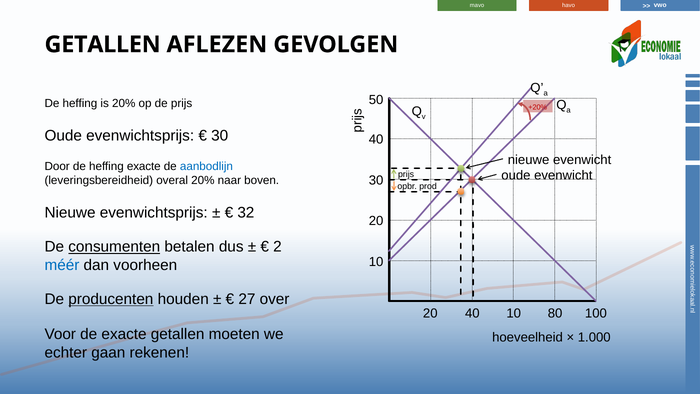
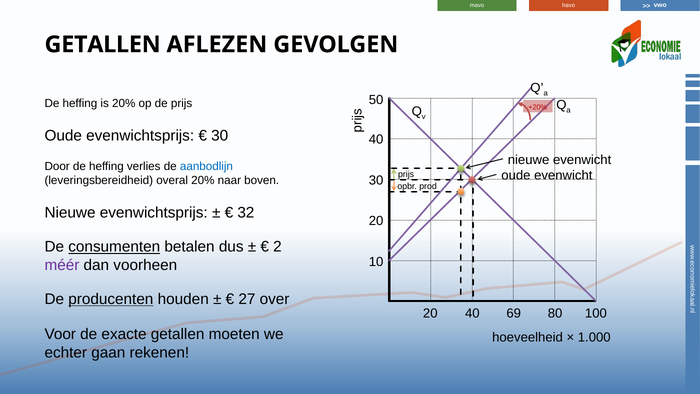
heffing exacte: exacte -> verlies
méér colour: blue -> purple
40 10: 10 -> 69
